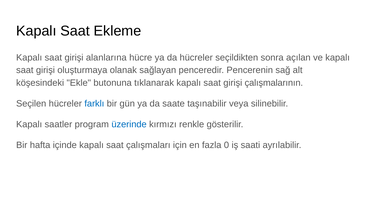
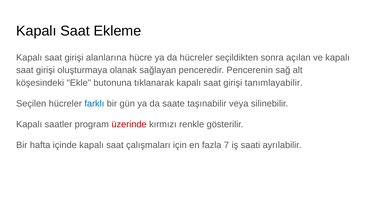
çalışmalarının: çalışmalarının -> tanımlayabilir
üzerinde colour: blue -> red
0: 0 -> 7
